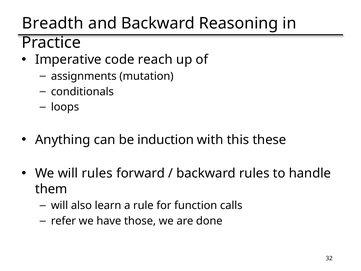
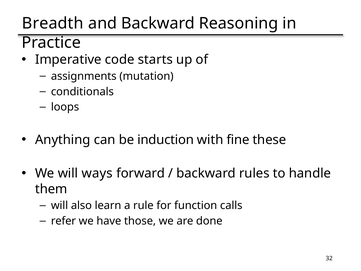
reach: reach -> starts
this: this -> fine
will rules: rules -> ways
